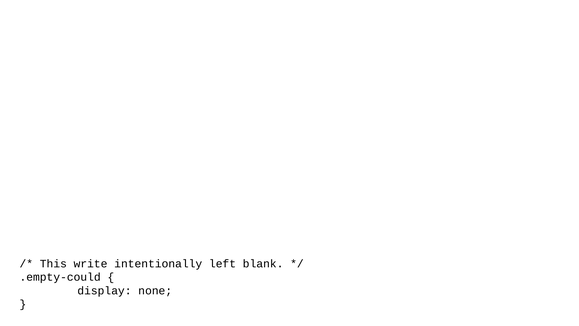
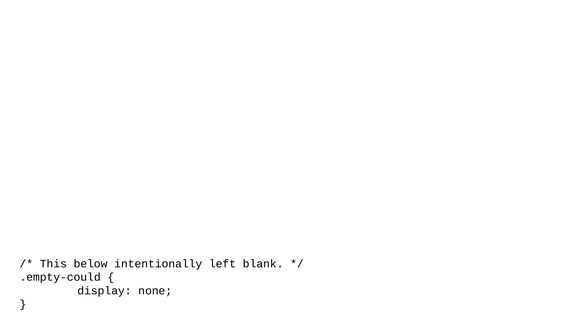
write: write -> below
